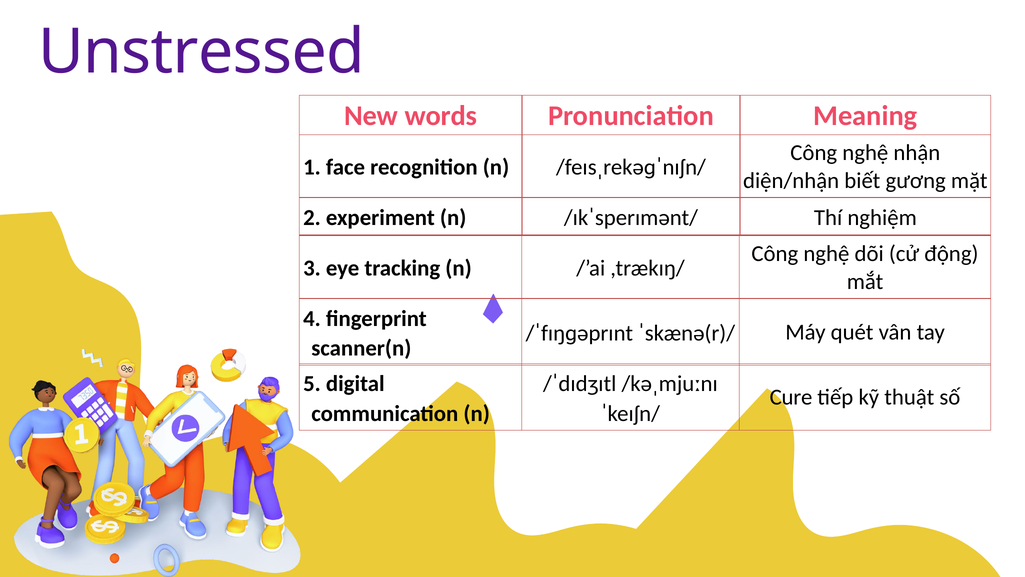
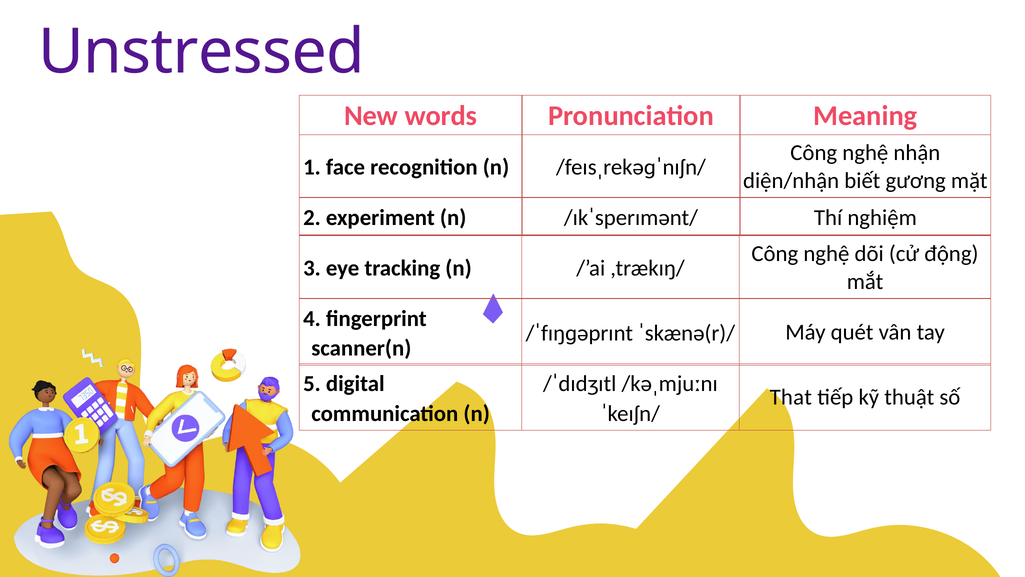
Cure: Cure -> That
